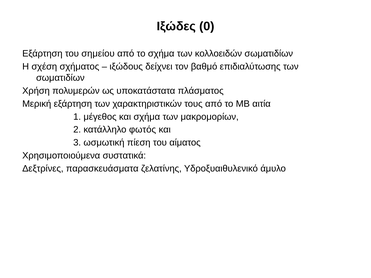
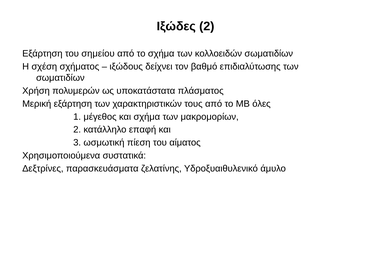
Ιξώδες 0: 0 -> 2
αιτία: αιτία -> όλες
φωτός: φωτός -> επαφή
